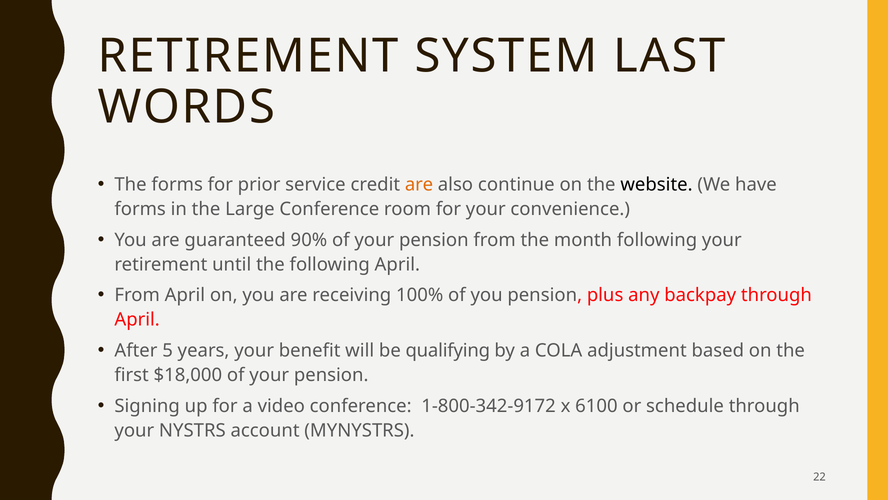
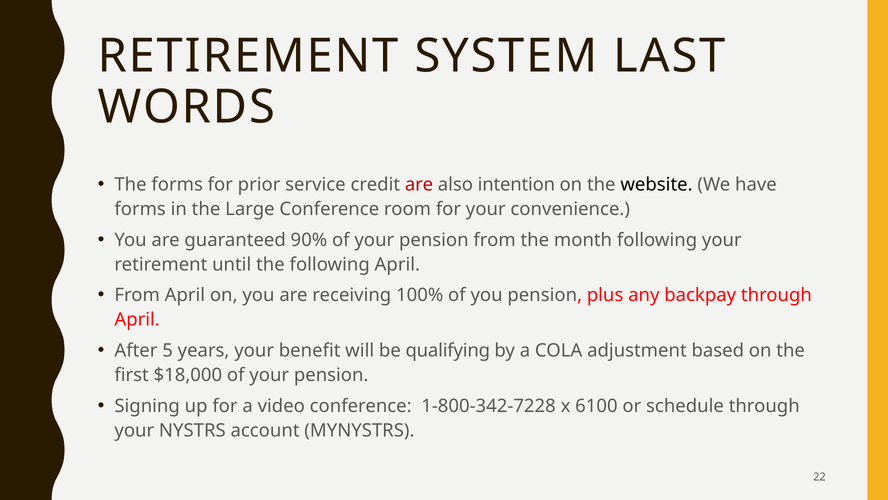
are at (419, 184) colour: orange -> red
continue: continue -> intention
1-800-342-9172: 1-800-342-9172 -> 1-800-342-7228
